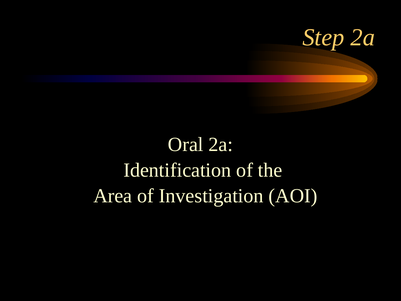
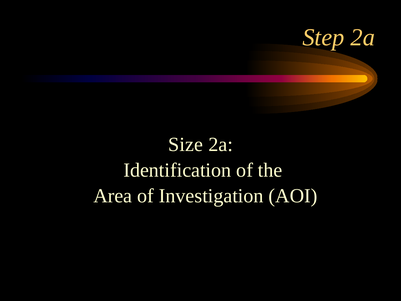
Oral: Oral -> Size
